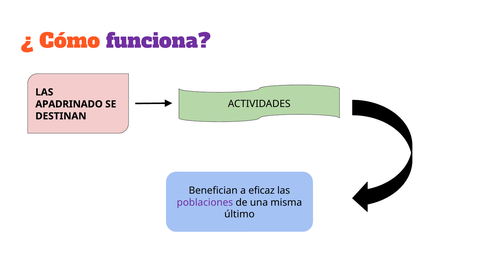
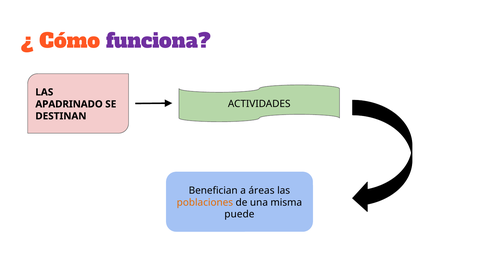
eficaz: eficaz -> áreas
poblaciones colour: purple -> orange
último: último -> puede
